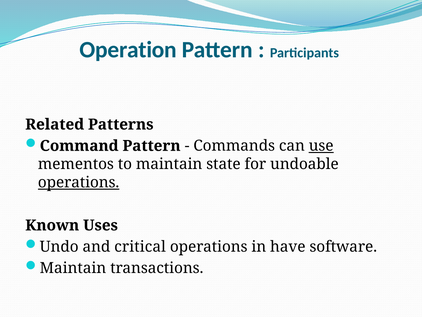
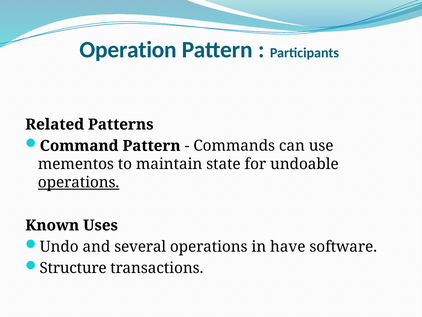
use underline: present -> none
critical: critical -> several
Maintain at (73, 268): Maintain -> Structure
